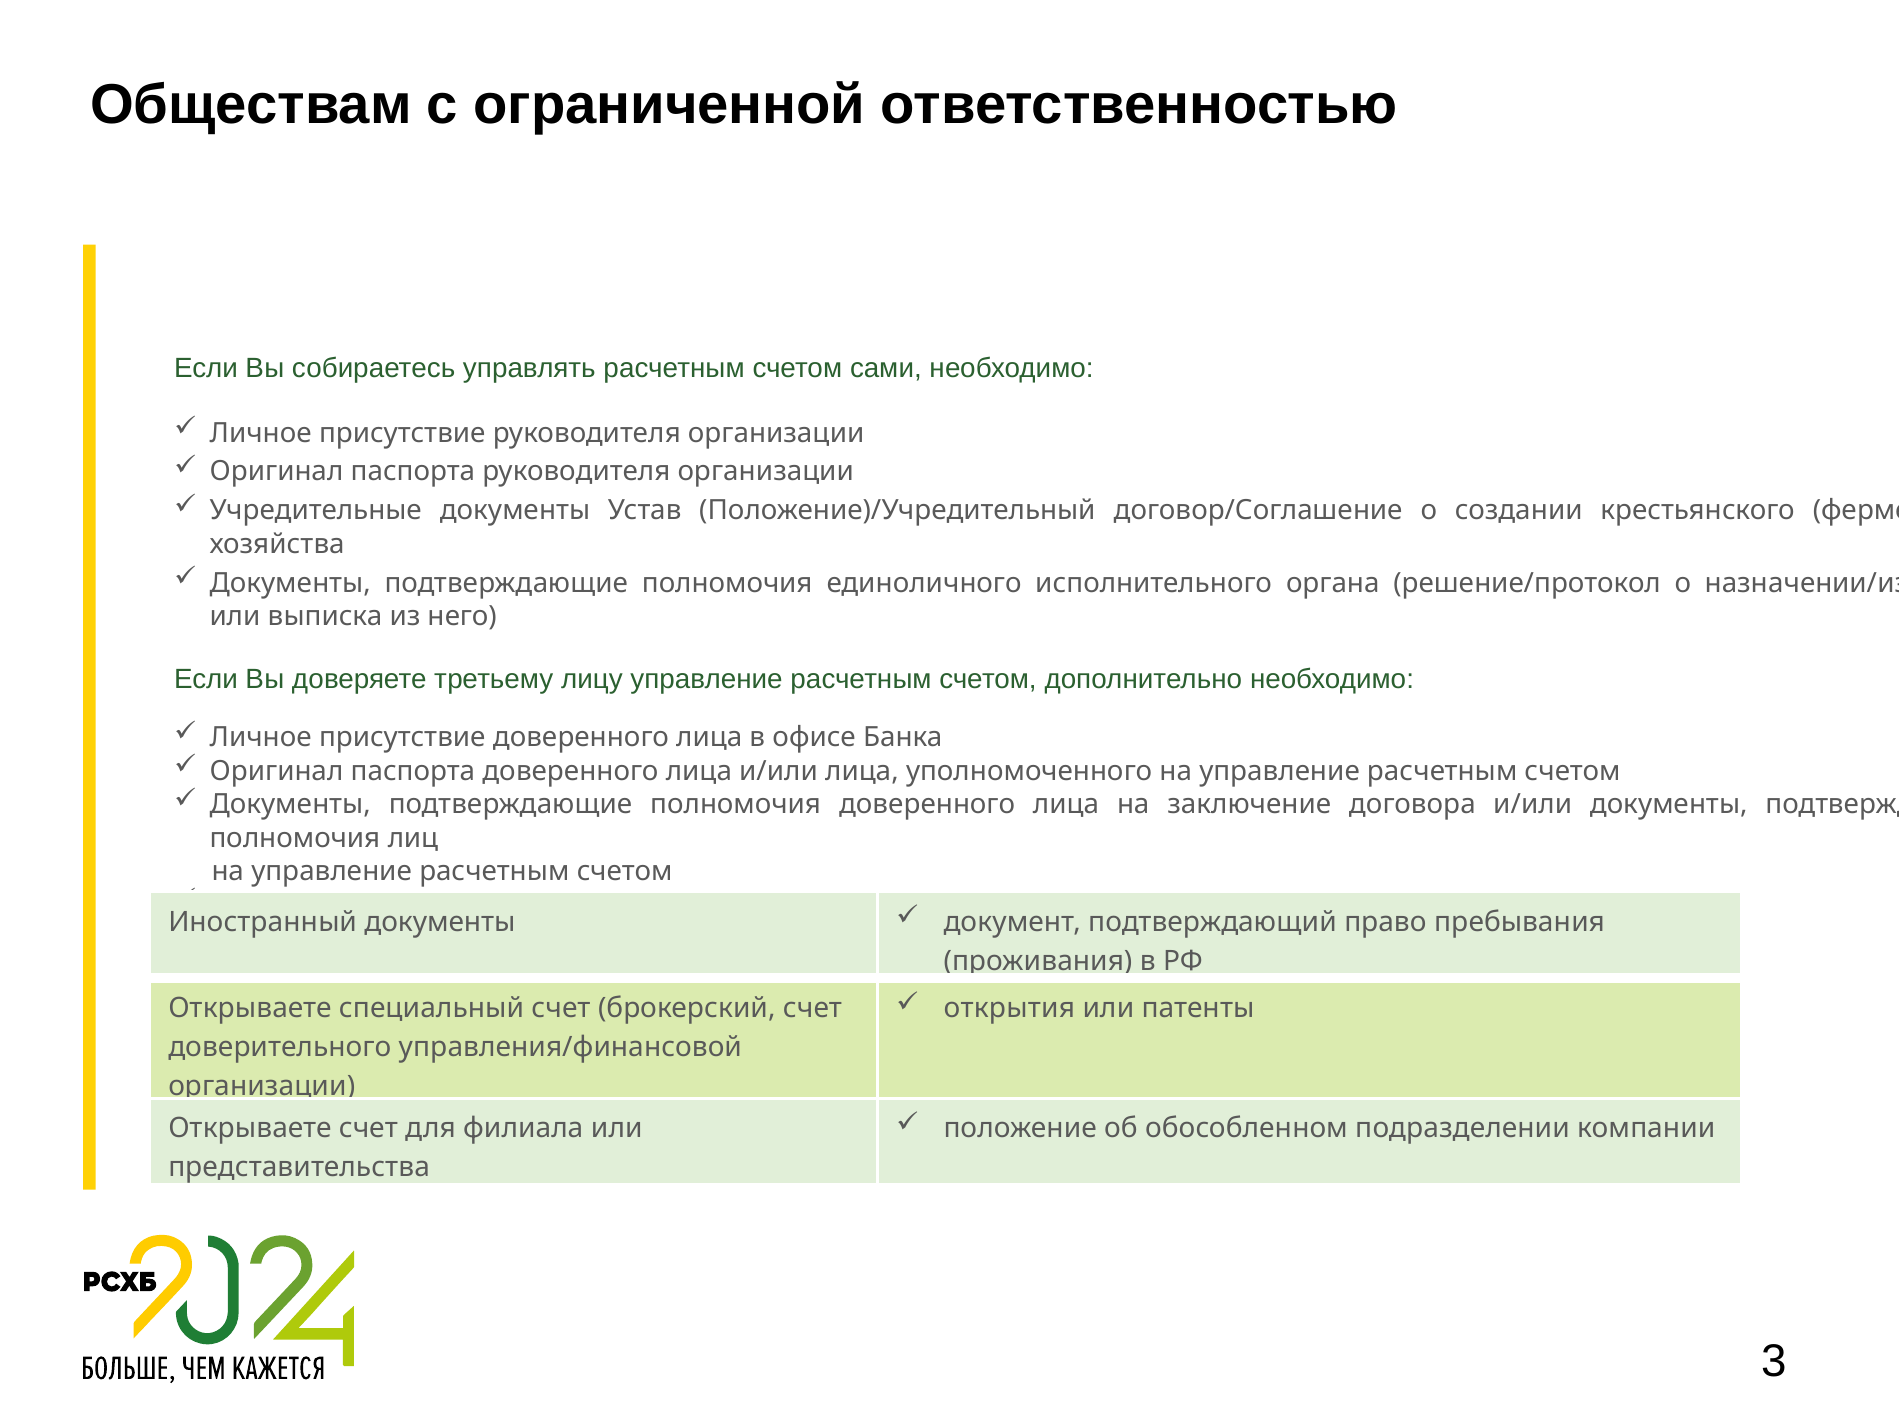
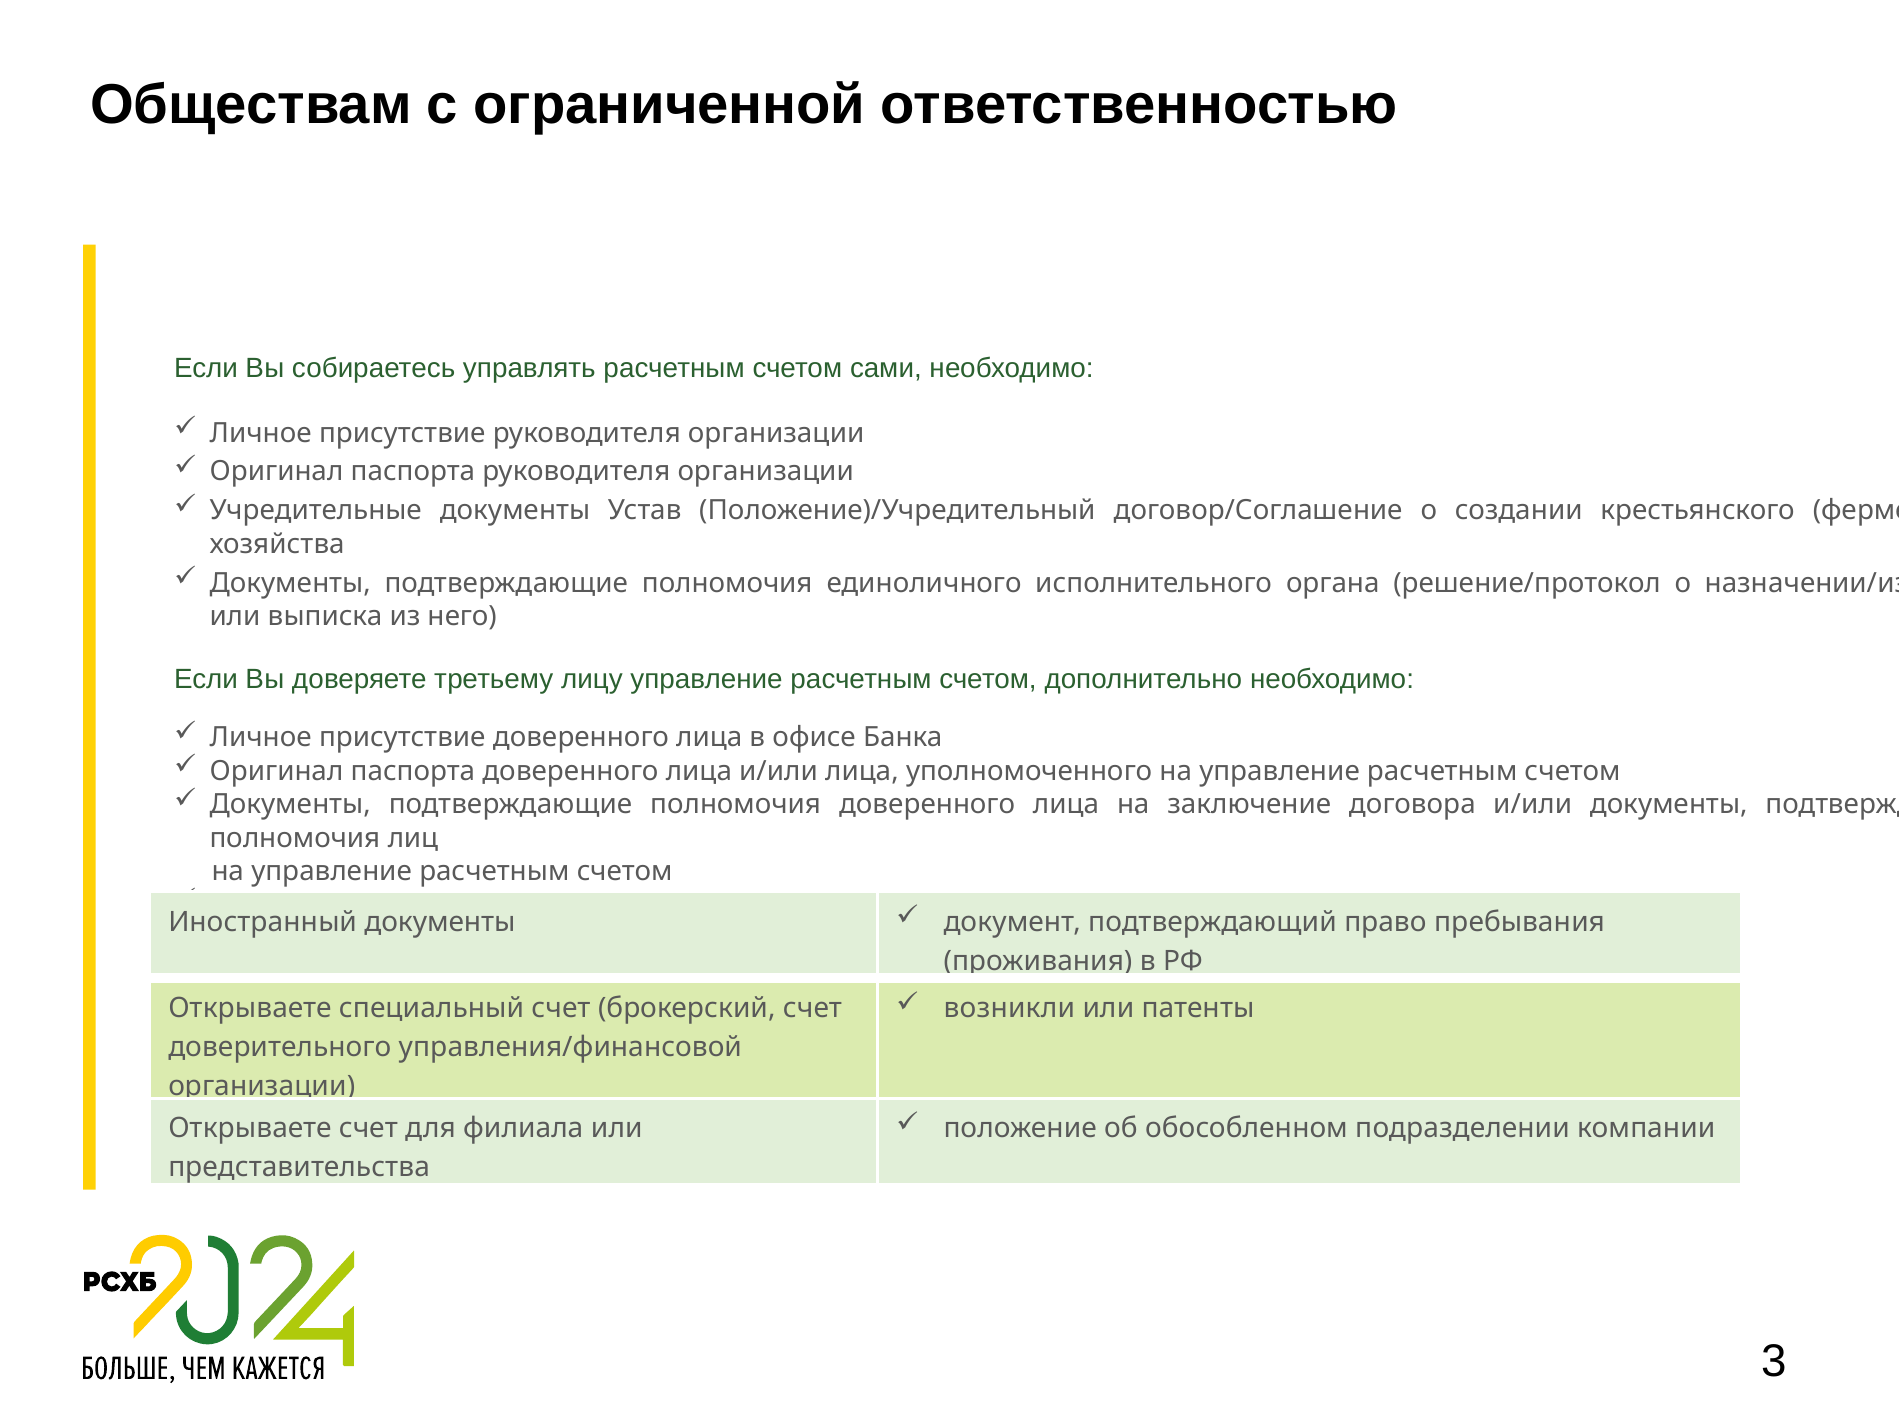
открытия: открытия -> возникли
